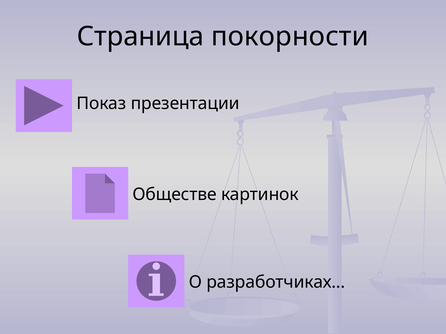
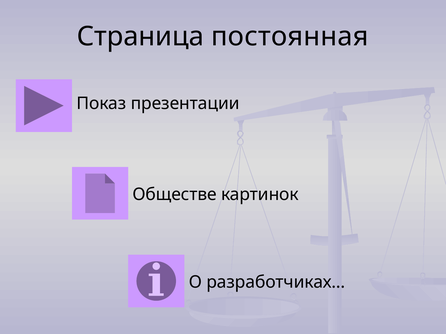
покорности: покорности -> постоянная
